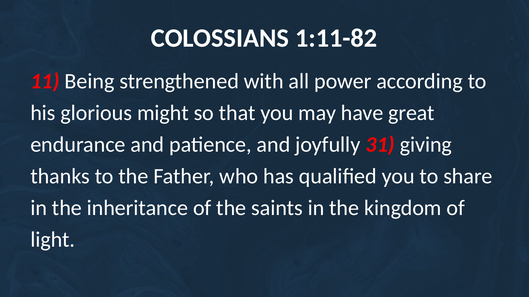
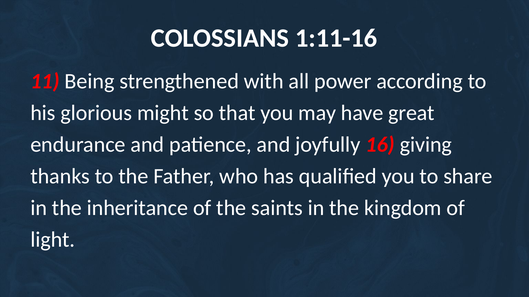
1:11-82: 1:11-82 -> 1:11-16
31: 31 -> 16
